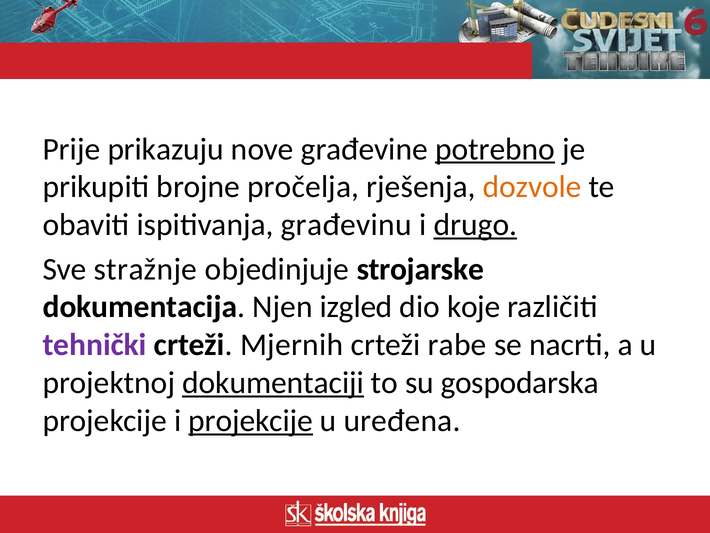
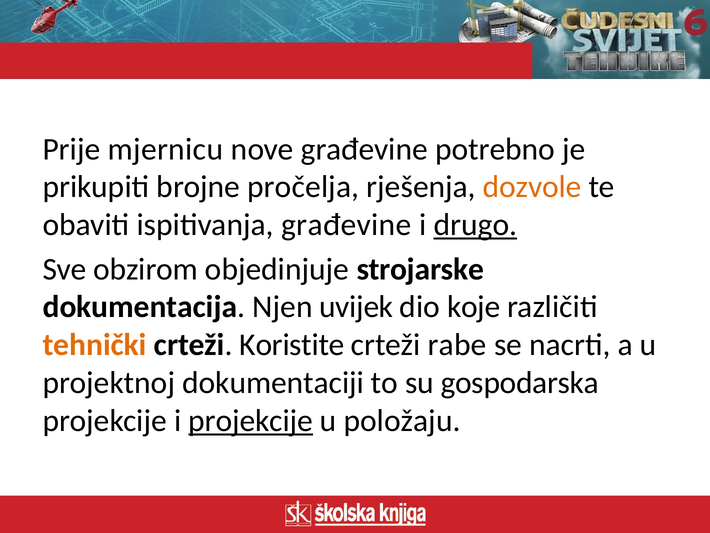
prikazuju: prikazuju -> mjernicu
potrebno underline: present -> none
ispitivanja građevinu: građevinu -> građevine
stražnje: stražnje -> obzirom
izgled: izgled -> uvijek
tehnički colour: purple -> orange
Mjernih: Mjernih -> Koristite
dokumentaciji underline: present -> none
uređena: uređena -> položaju
